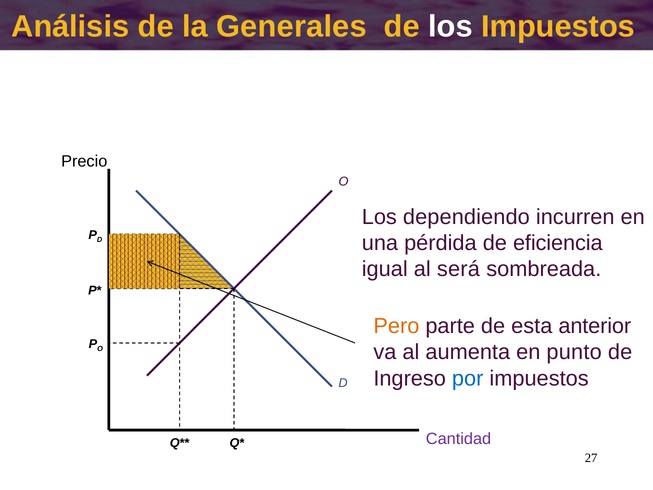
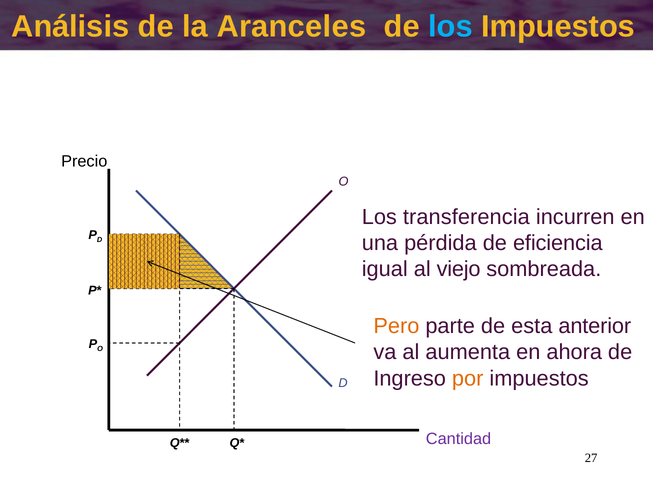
Generales: Generales -> Aranceles
los at (451, 27) colour: white -> light blue
dependiendo: dependiendo -> transferencia
será: será -> viejo
punto: punto -> ahora
por colour: blue -> orange
